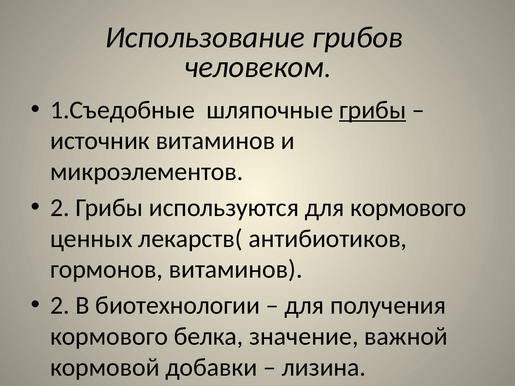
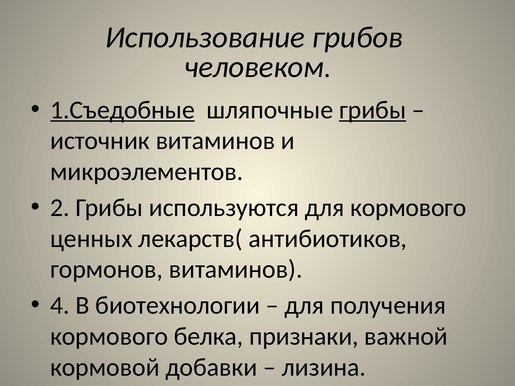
1.Съедобные underline: none -> present
2 at (60, 306): 2 -> 4
значение: значение -> признаки
